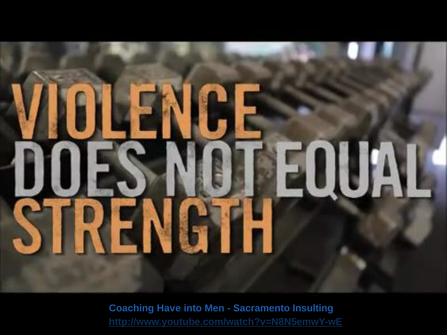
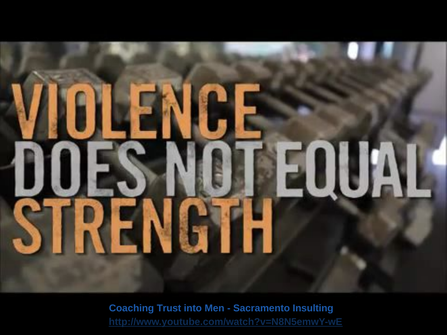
Have: Have -> Trust
